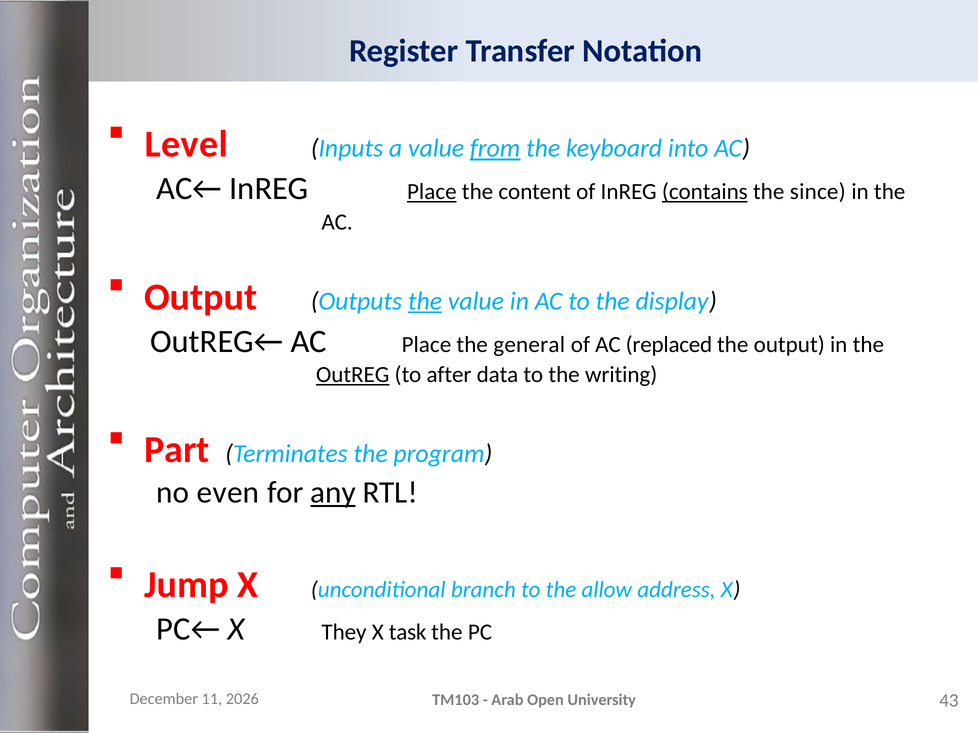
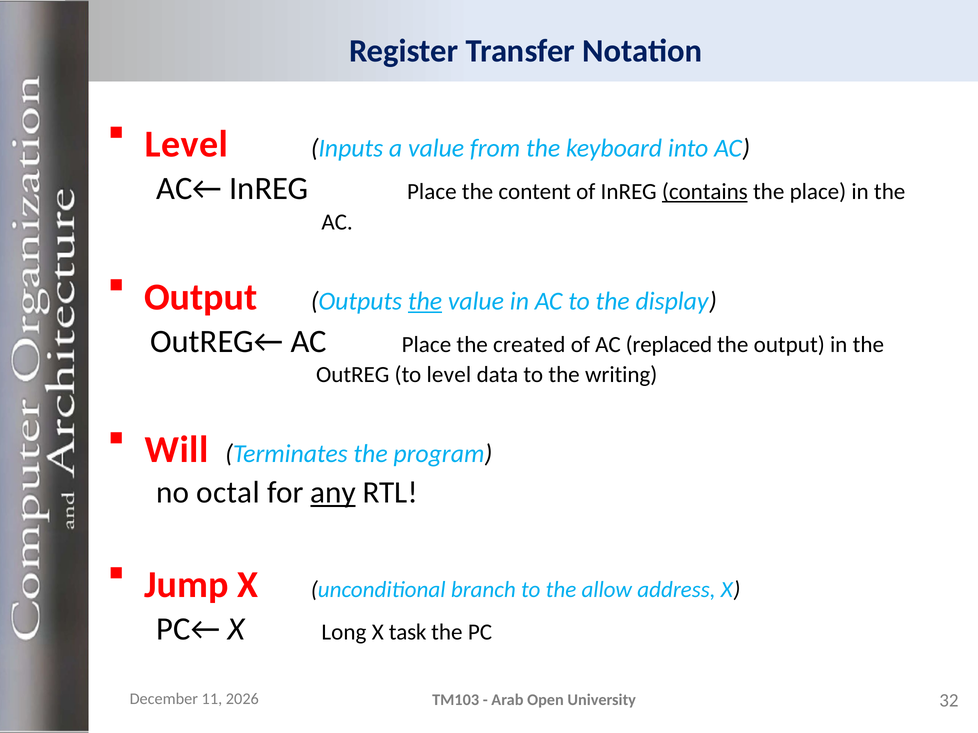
from underline: present -> none
Place at (432, 192) underline: present -> none
the since: since -> place
general: general -> created
OutREG underline: present -> none
to after: after -> level
Part: Part -> Will
even: even -> octal
They: They -> Long
43: 43 -> 32
